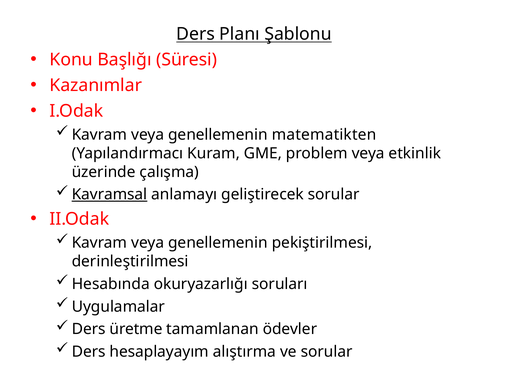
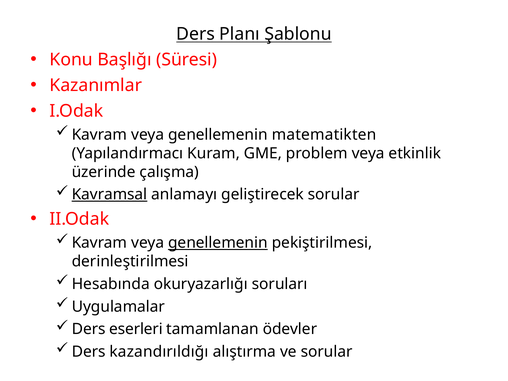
genellemenin at (218, 243) underline: none -> present
üretme: üretme -> eserleri
hesaplayayım: hesaplayayım -> kazandırıldığı
